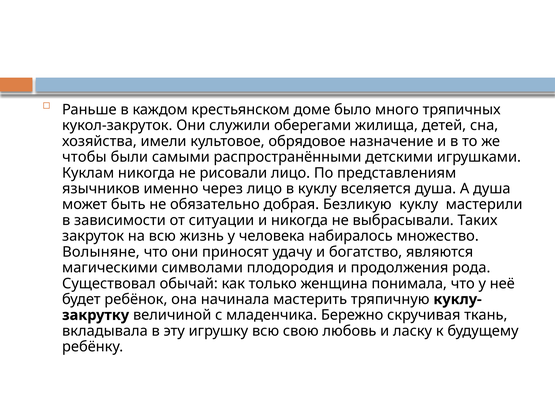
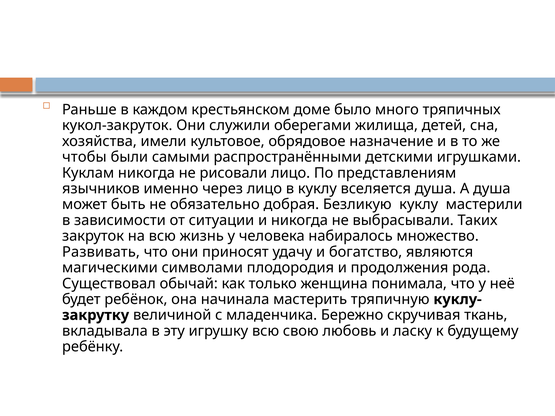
Волыняне: Волыняне -> Развивать
